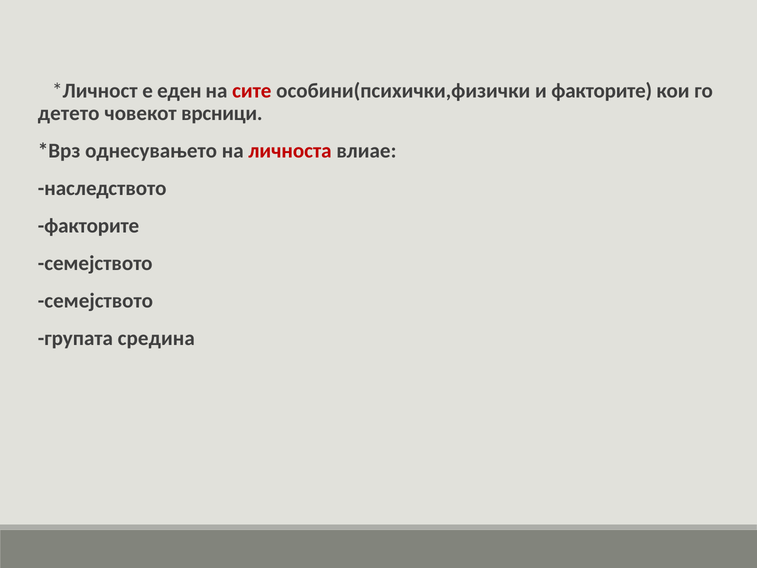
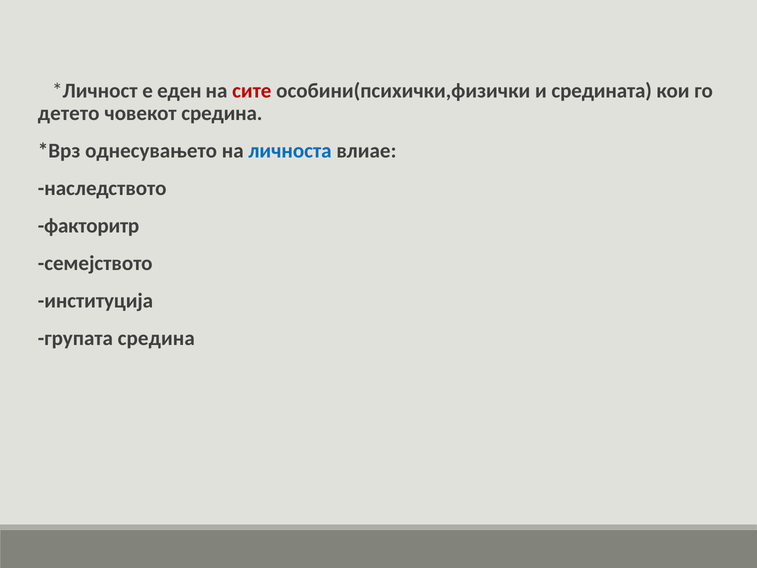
и факторите: факторите -> средината
човекот врсници: врсници -> средина
личноста colour: red -> blue
факторите at (89, 226): факторите -> факторитр
семејството at (95, 301): семејството -> институција
